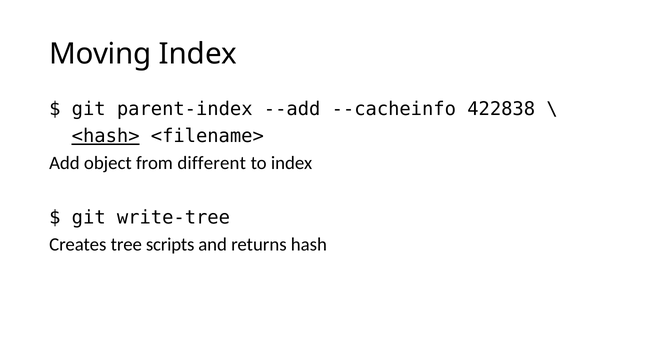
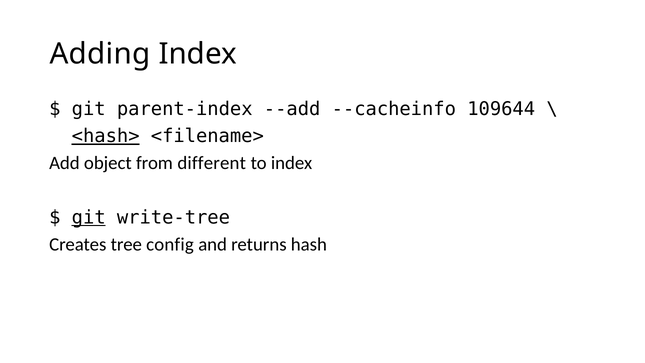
Moving: Moving -> Adding
422838: 422838 -> 109644
git at (89, 217) underline: none -> present
scripts: scripts -> config
